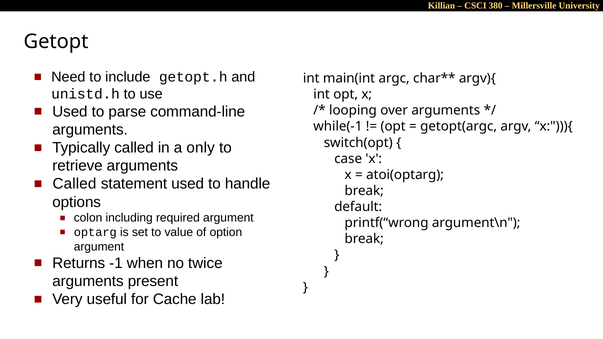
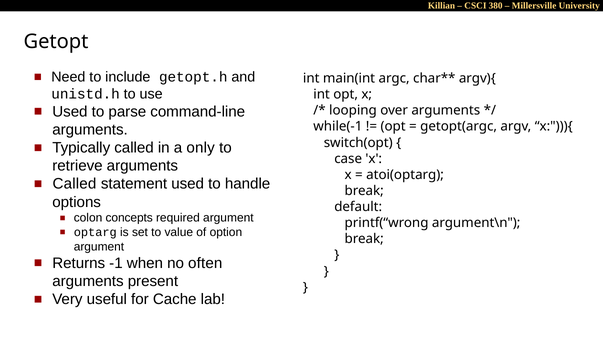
including: including -> concepts
twice: twice -> often
